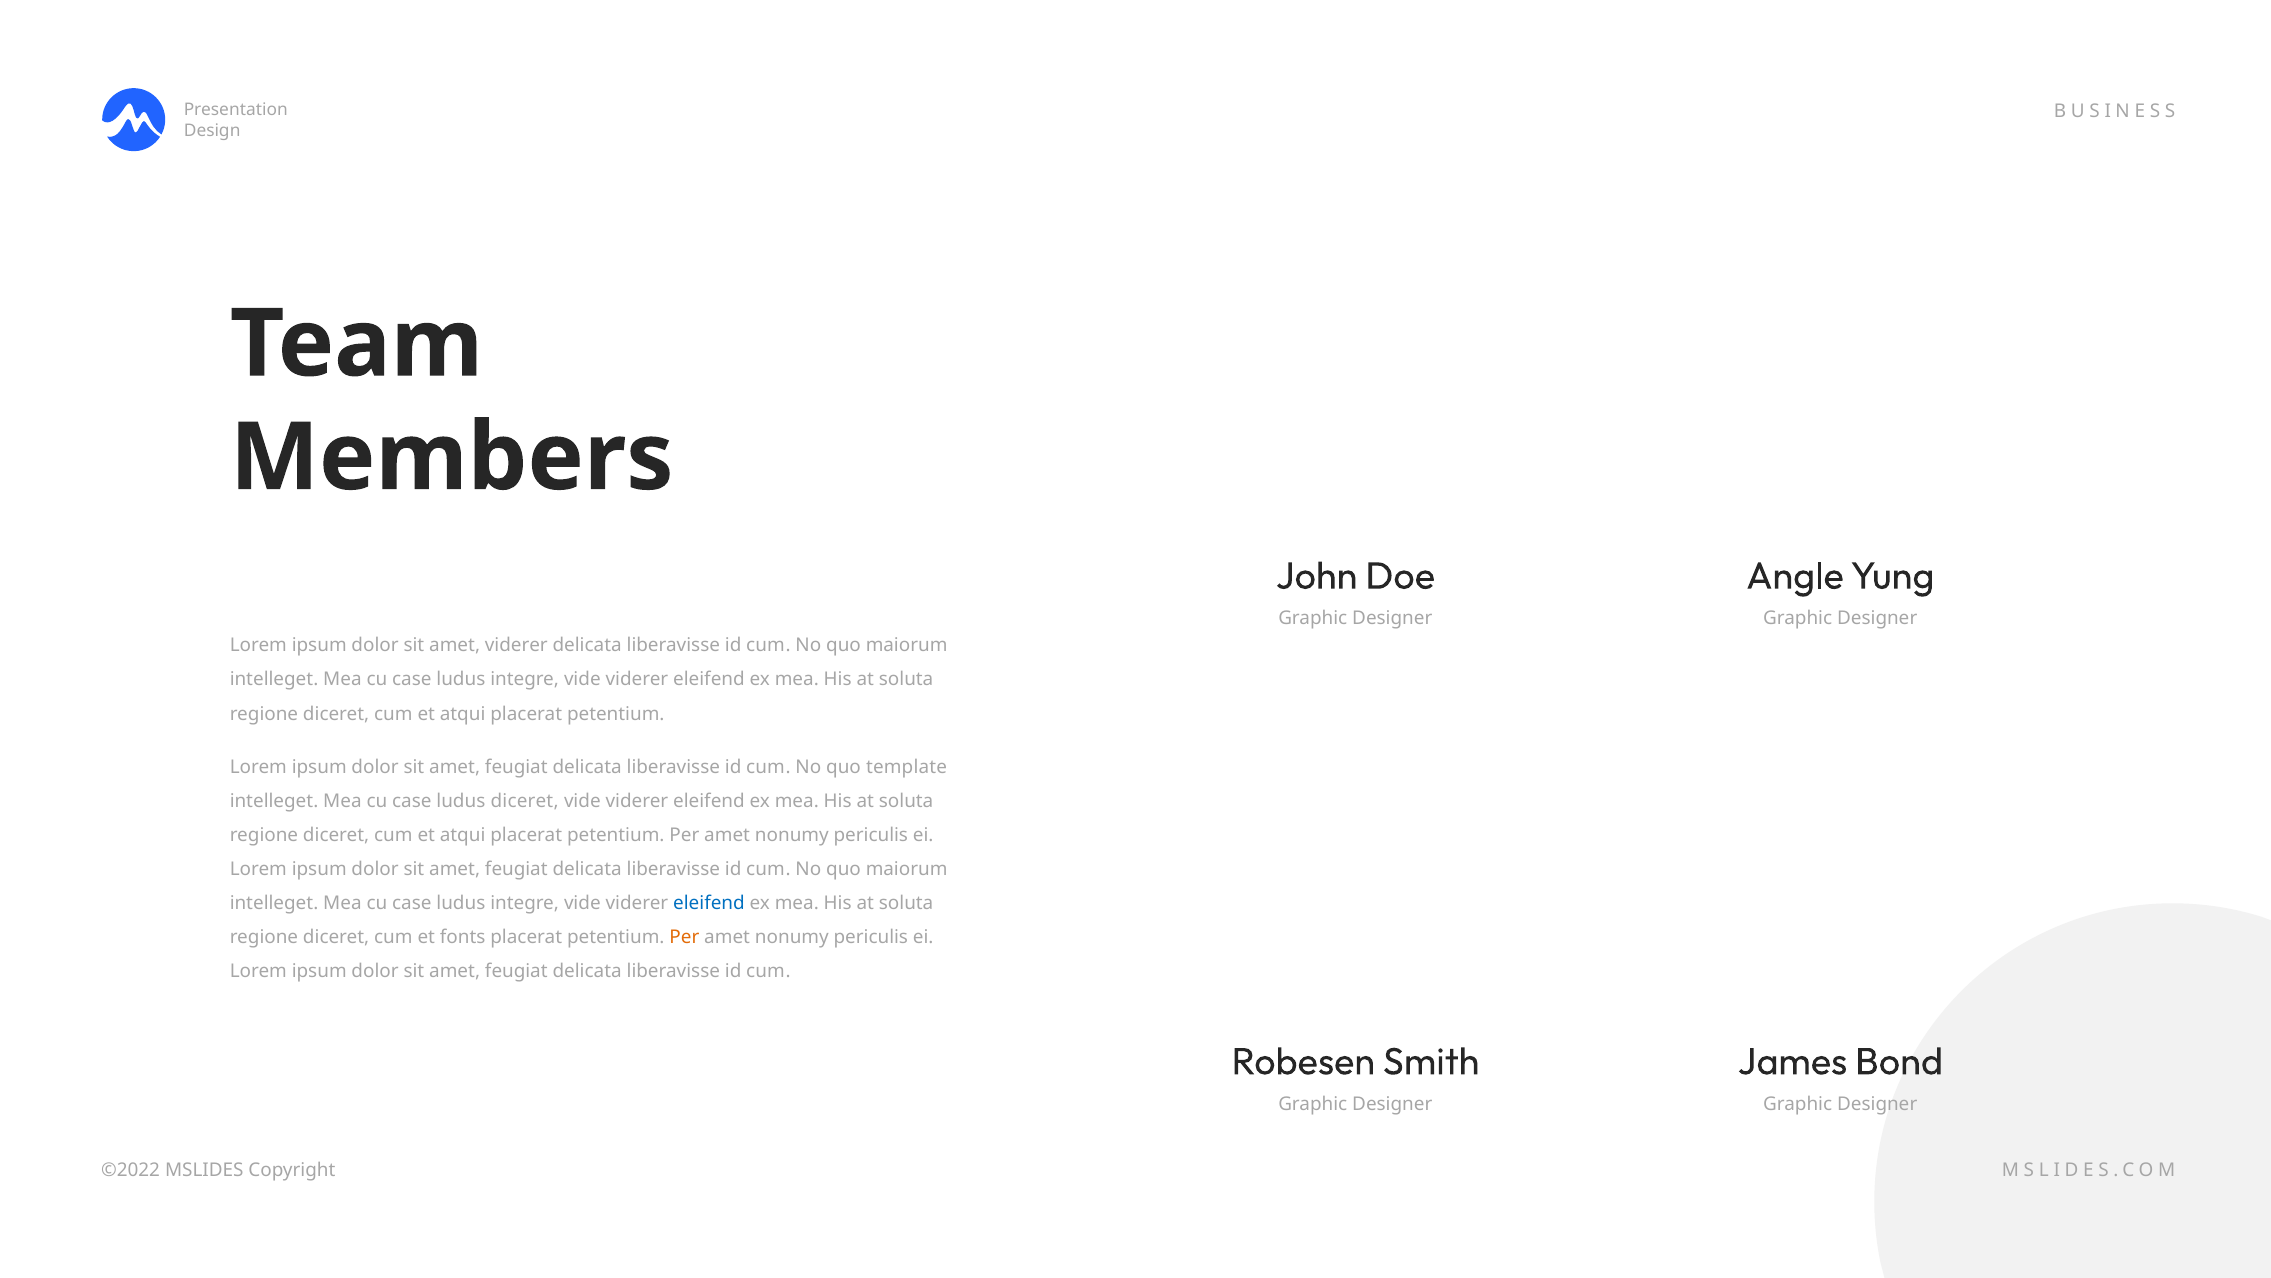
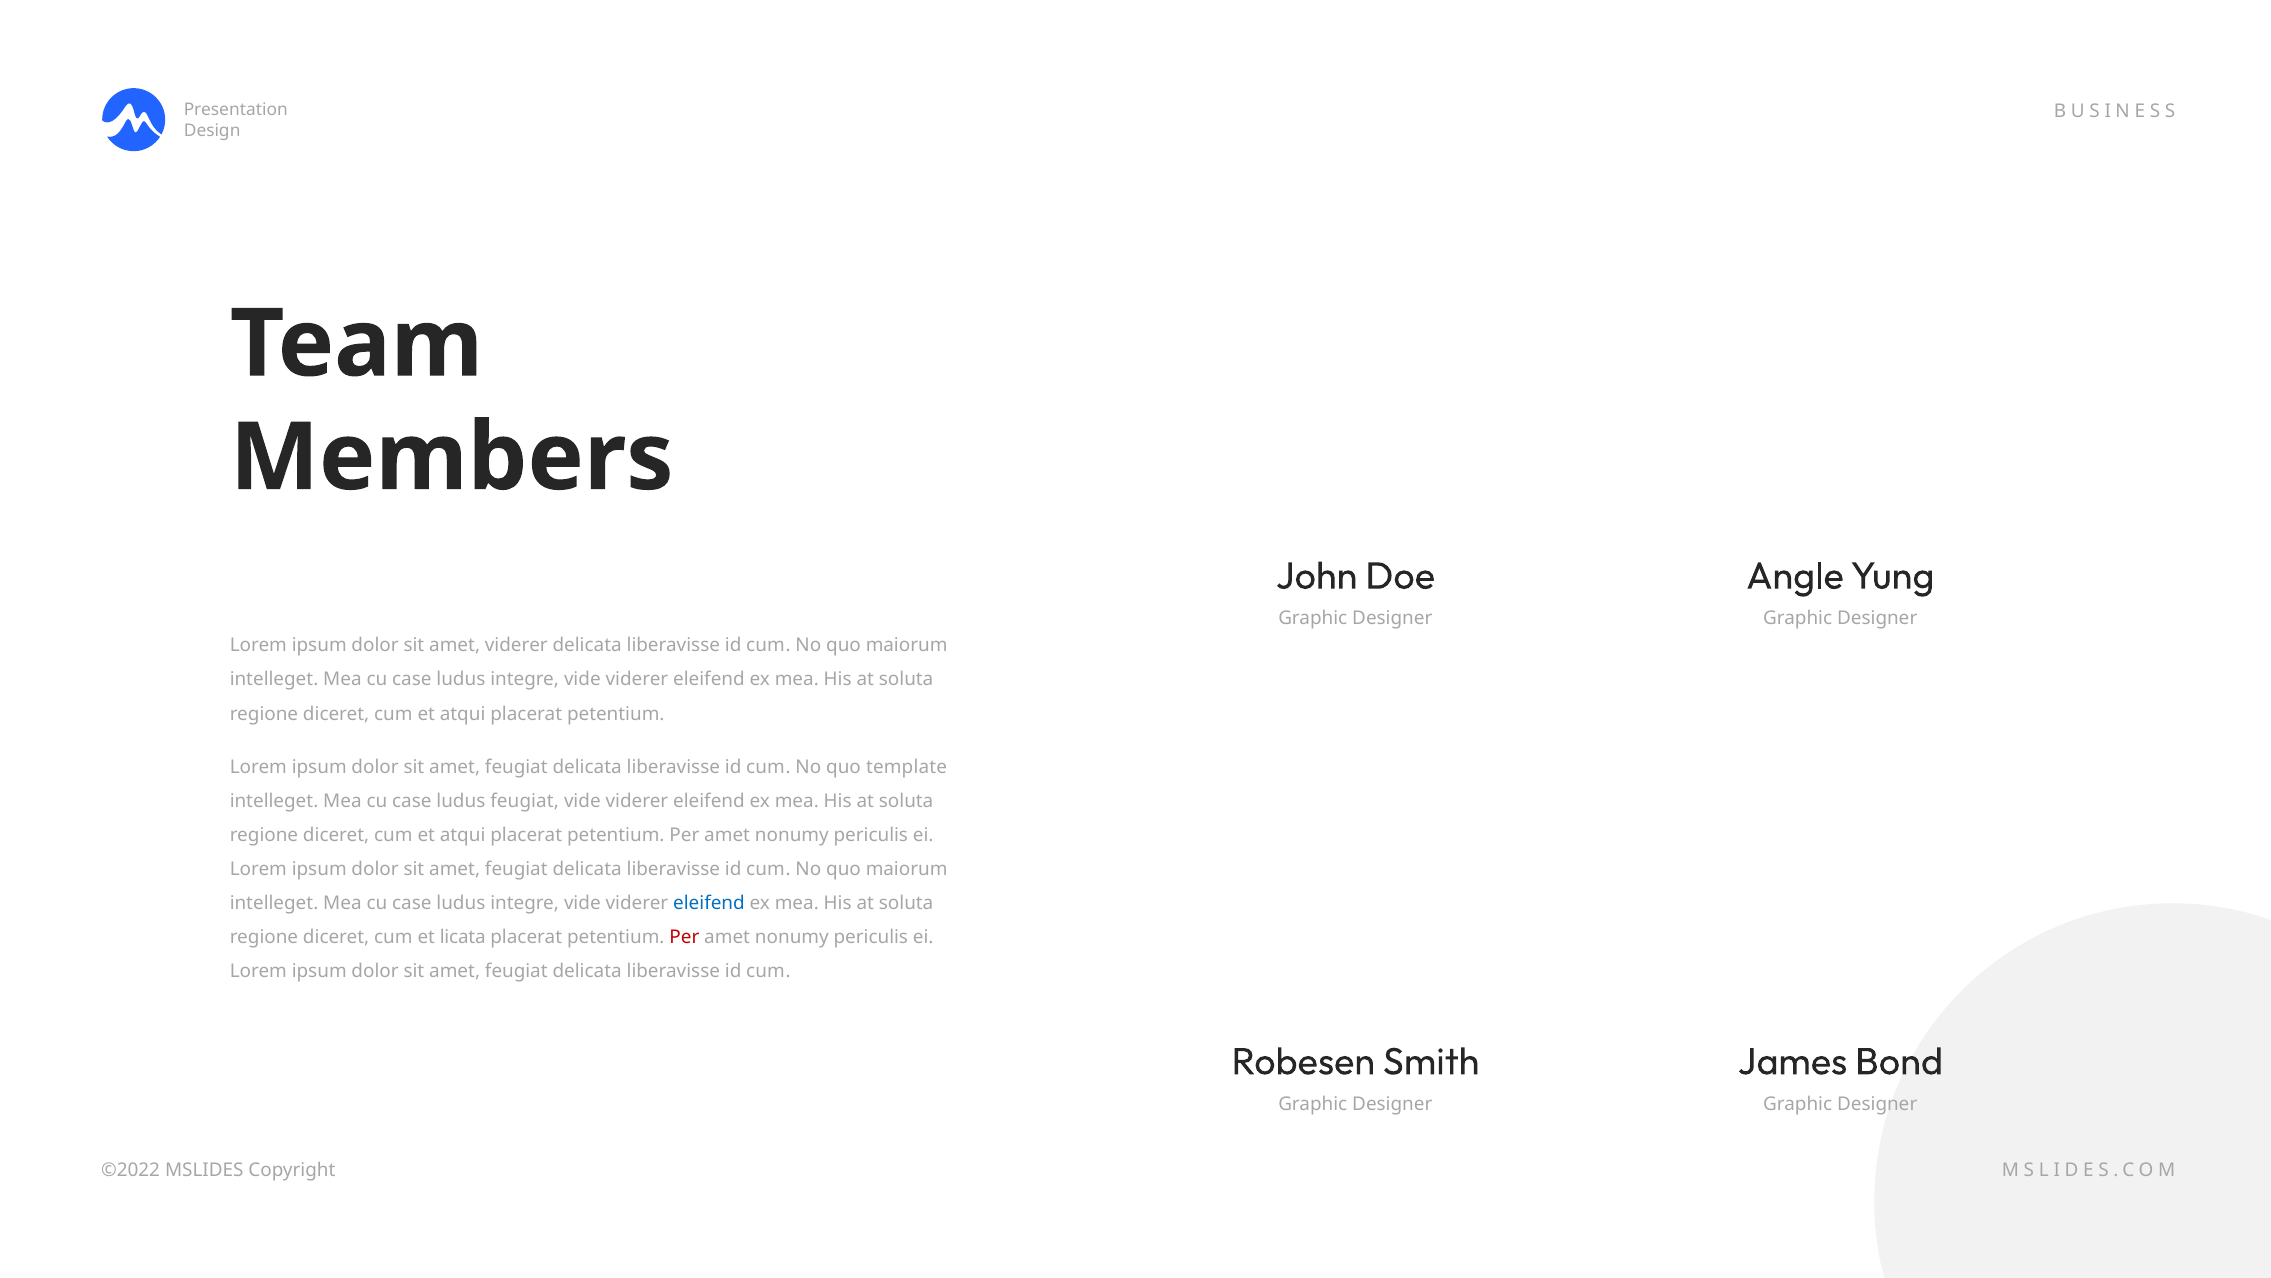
ludus diceret: diceret -> feugiat
fonts: fonts -> licata
Per at (684, 937) colour: orange -> red
